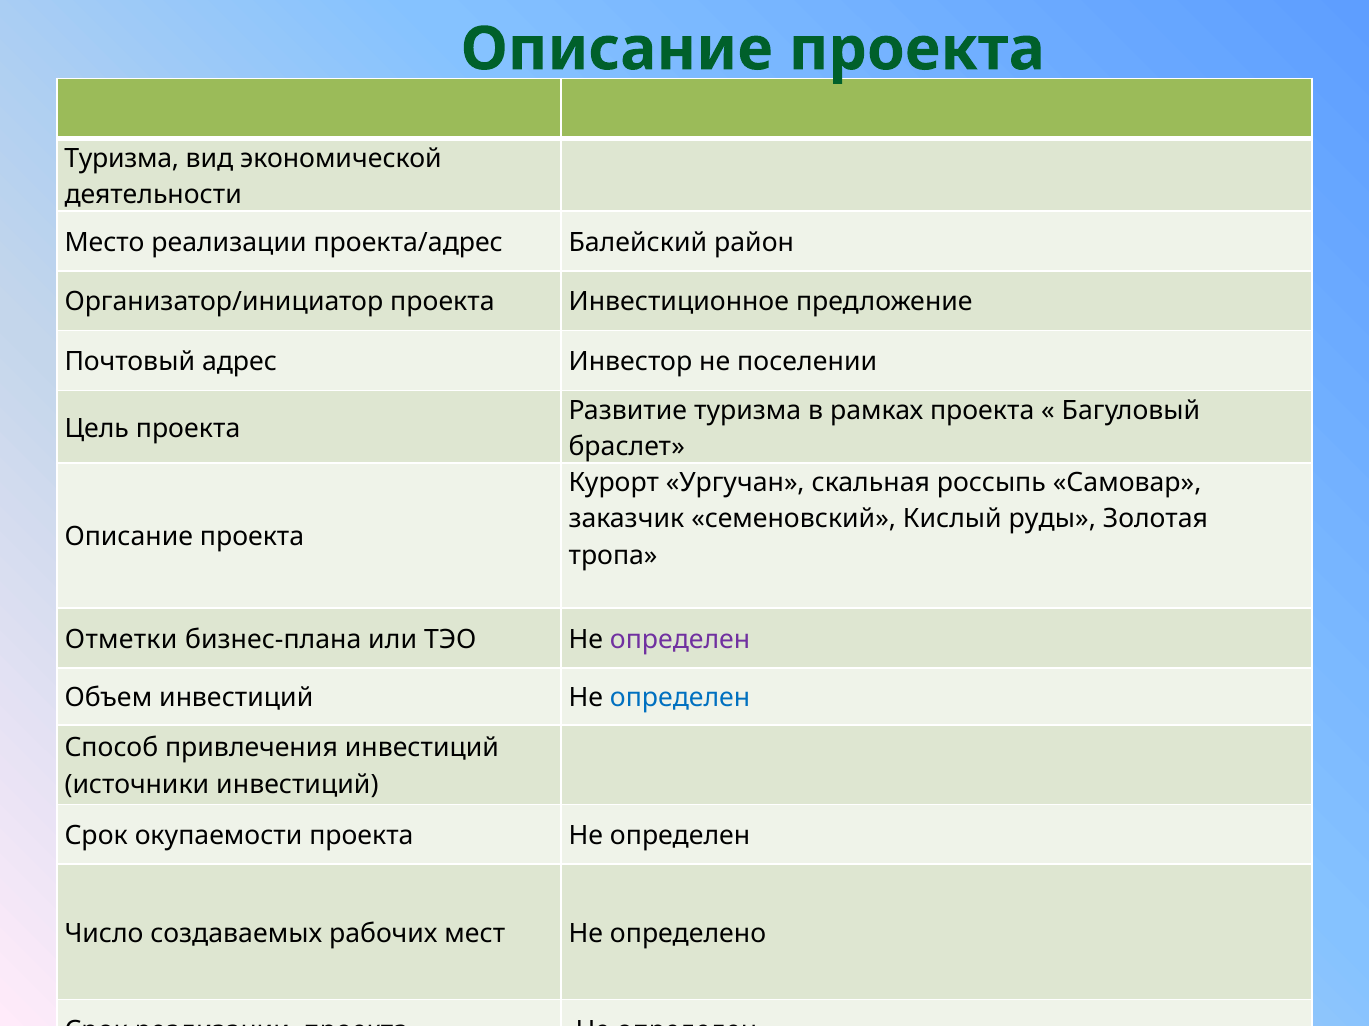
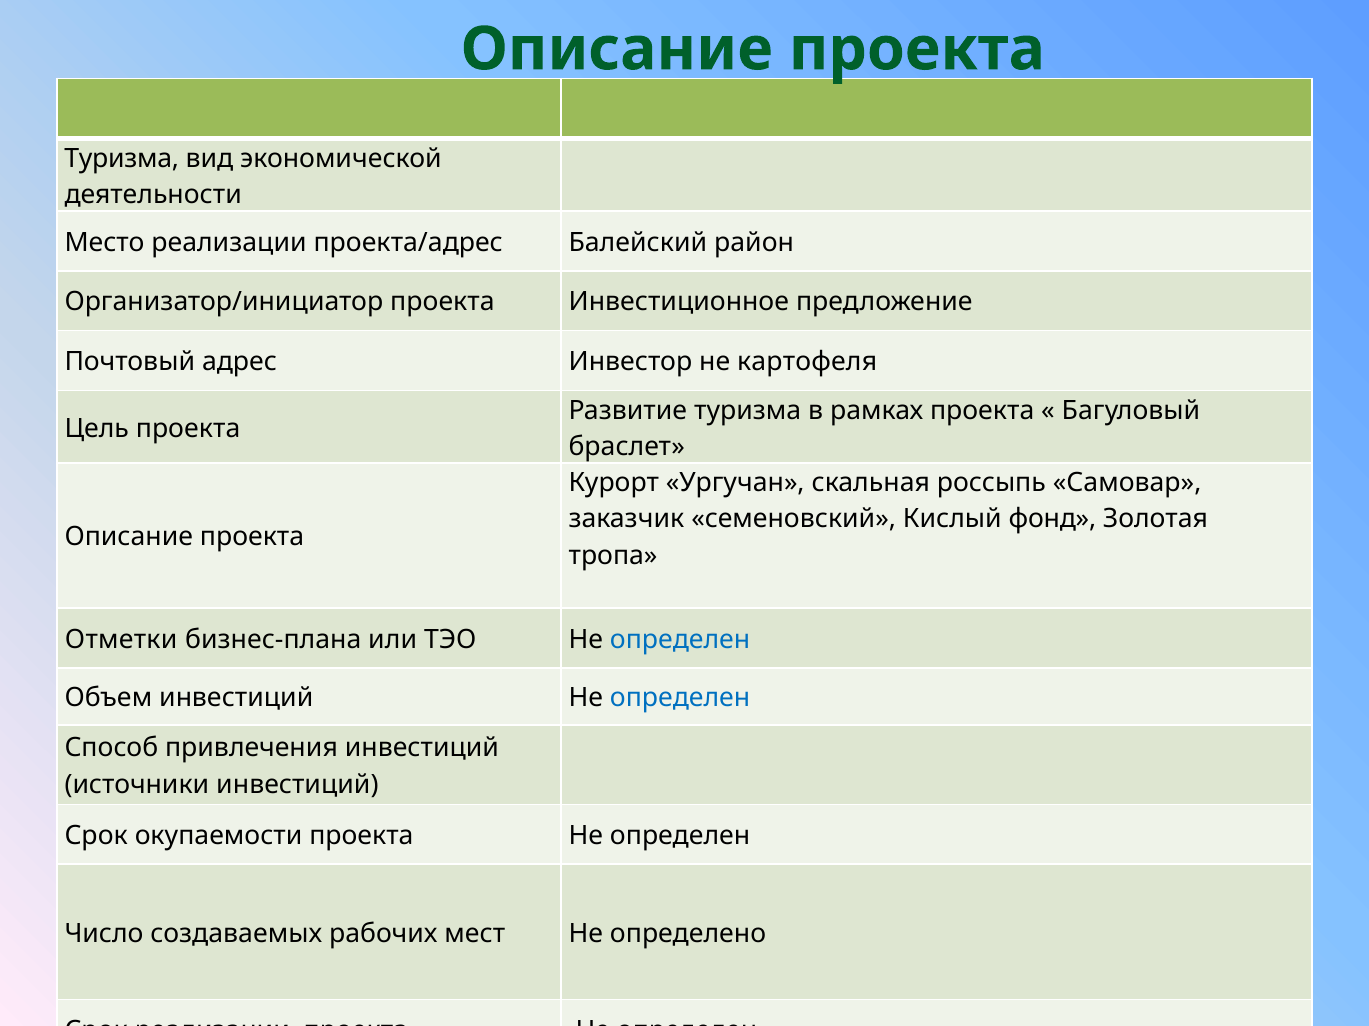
поселении: поселении -> картофеля
руды: руды -> фонд
определен at (680, 640) colour: purple -> blue
